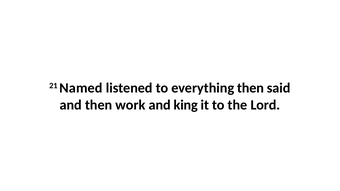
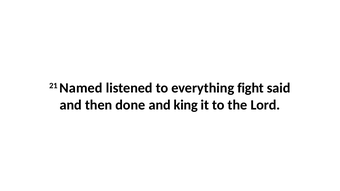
everything then: then -> fight
work: work -> done
